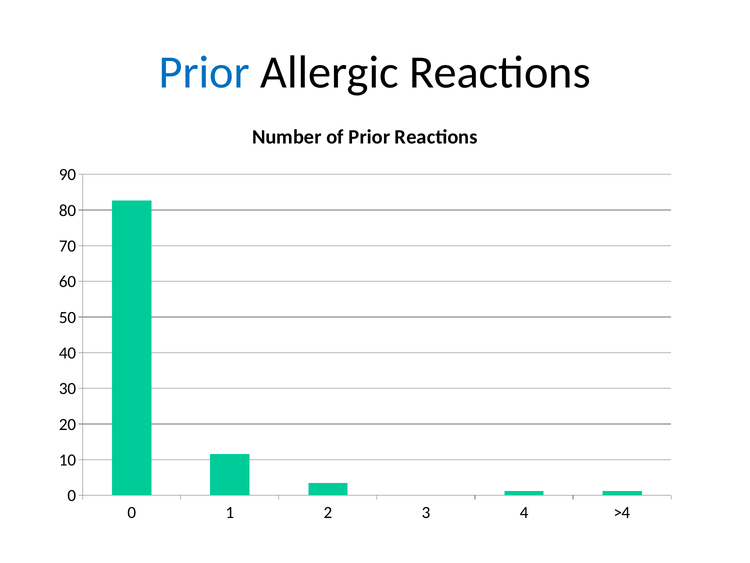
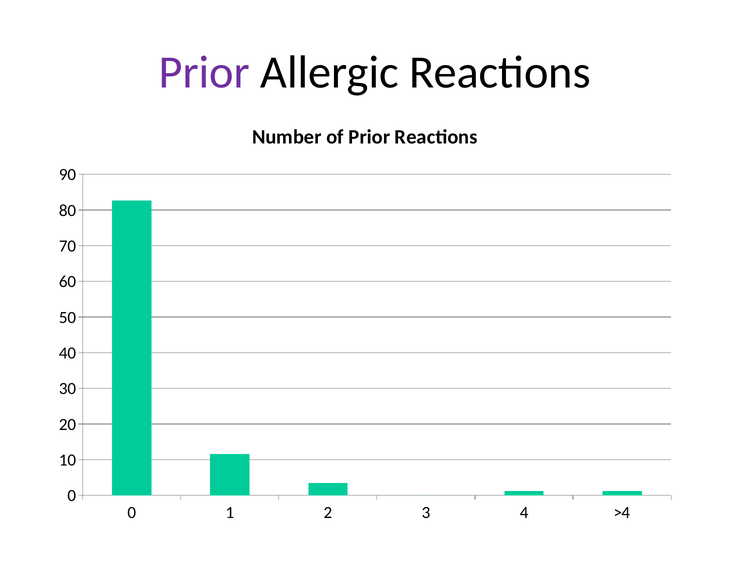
Prior at (204, 73) colour: blue -> purple
